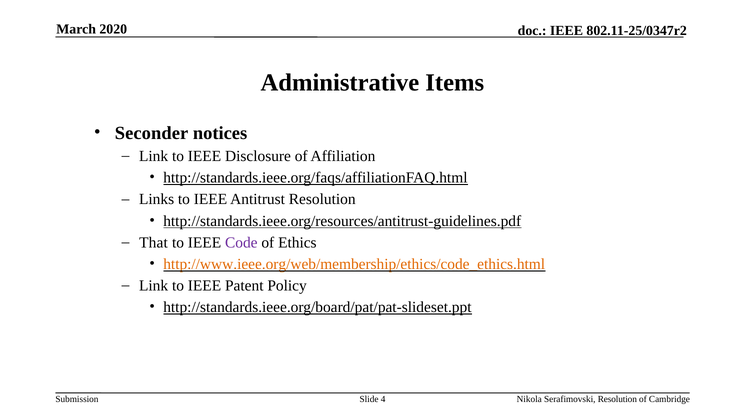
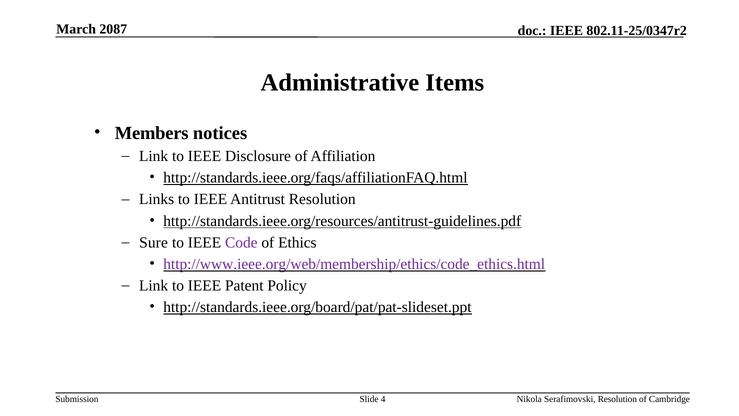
2020: 2020 -> 2087
Seconder: Seconder -> Members
That: That -> Sure
http://www.ieee.org/web/membership/ethics/code_ethics.html colour: orange -> purple
